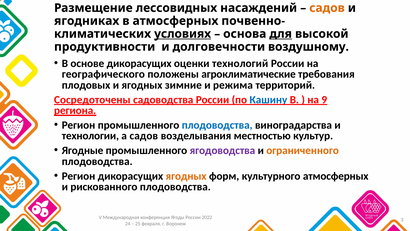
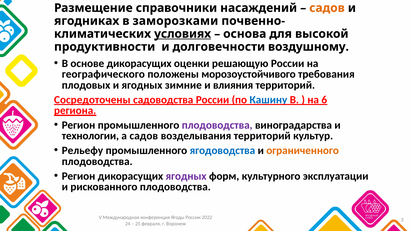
лессовидных: лессовидных -> справочники
в атмосферных: атмосферных -> заморозками
для underline: present -> none
технологий: технологий -> решающую
агроклиматические: агроклиматические -> морозоустойчивого
режима: режима -> влияния
9: 9 -> 6
плодоводства at (217, 125) colour: blue -> purple
возделывания местностью: местностью -> территорий
Ягодные: Ягодные -> Рельефу
ягодоводства colour: purple -> blue
ягодных at (186, 176) colour: orange -> purple
культурного атмосферных: атмосферных -> эксплуатации
